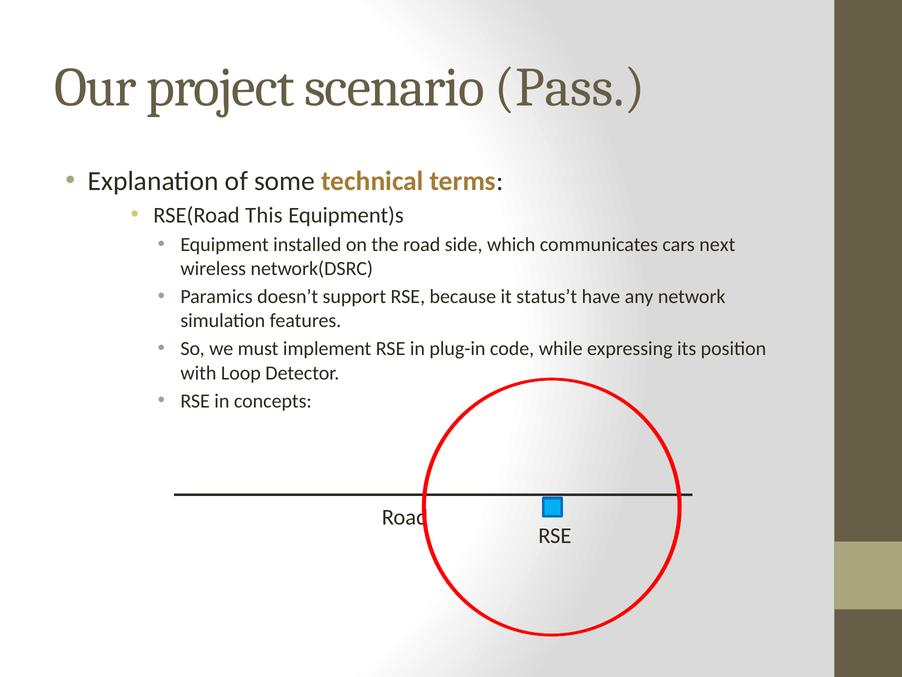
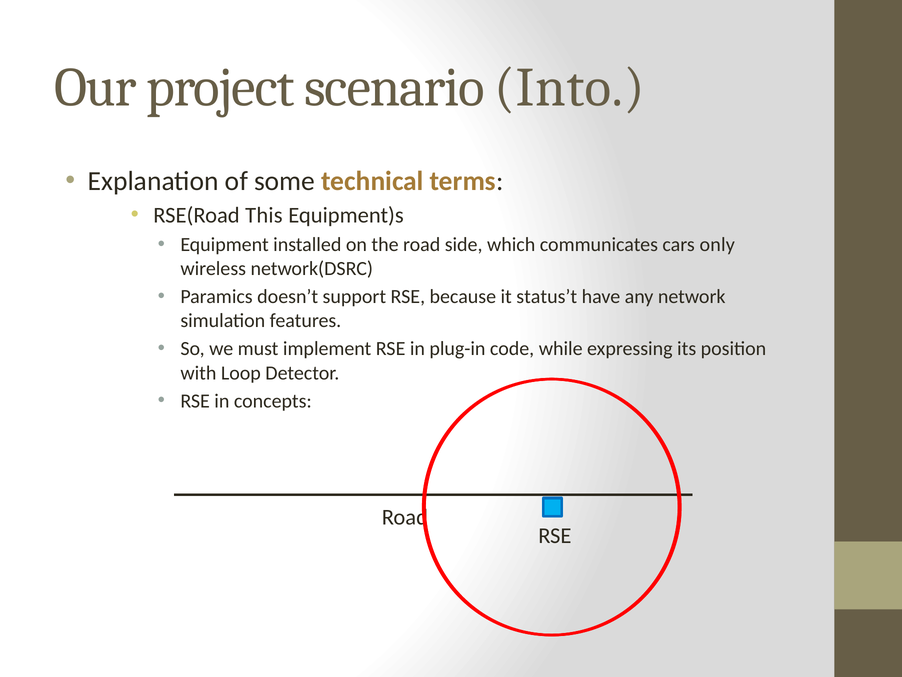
Pass: Pass -> Into
next: next -> only
